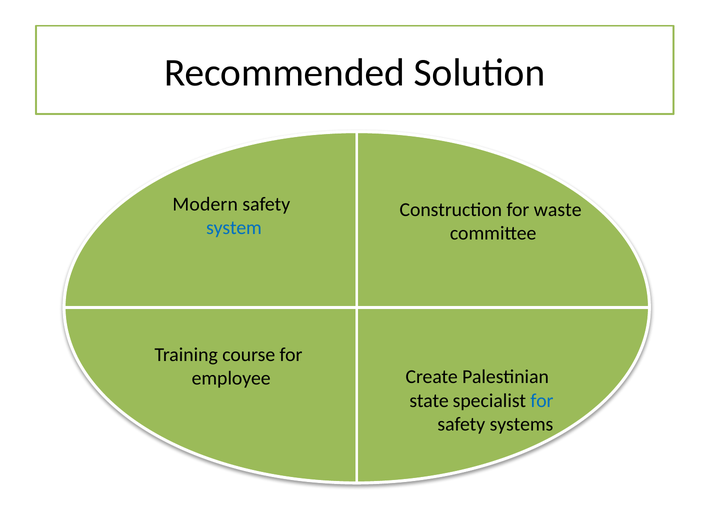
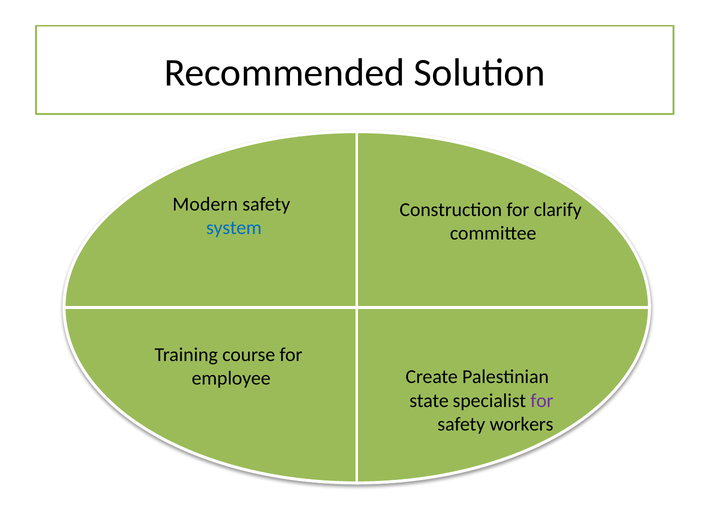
waste: waste -> clarify
for at (542, 401) colour: blue -> purple
systems: systems -> workers
